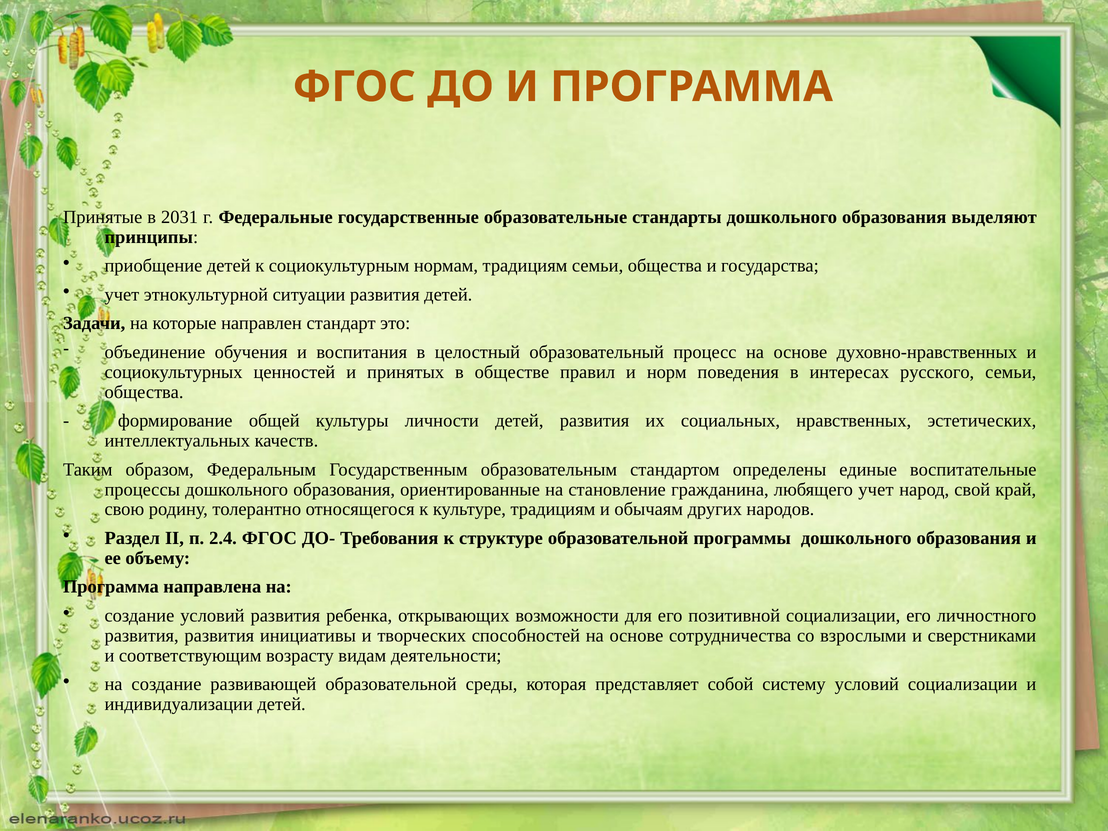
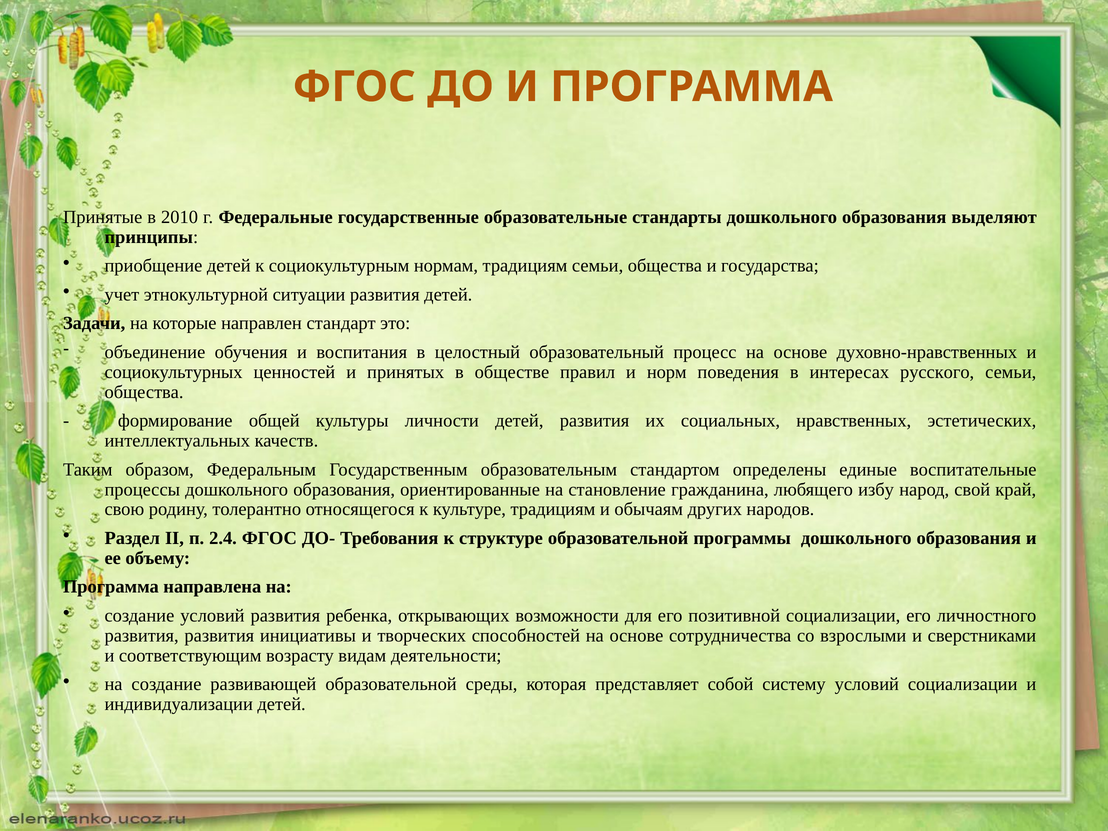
2031: 2031 -> 2010
любящего учет: учет -> избу
